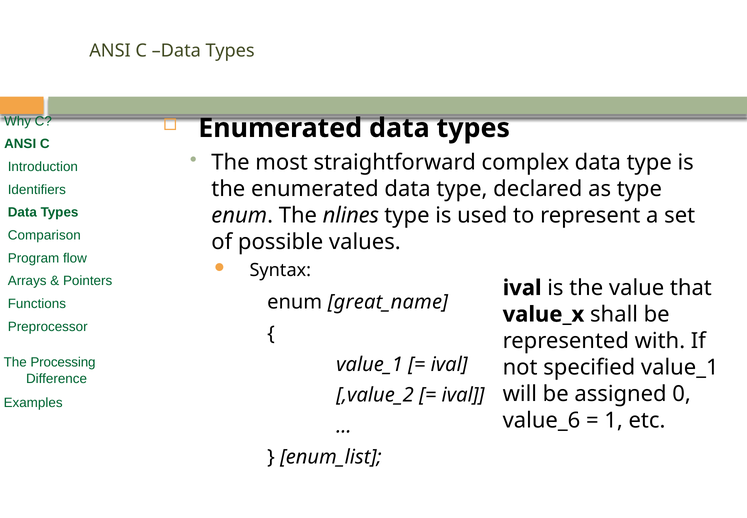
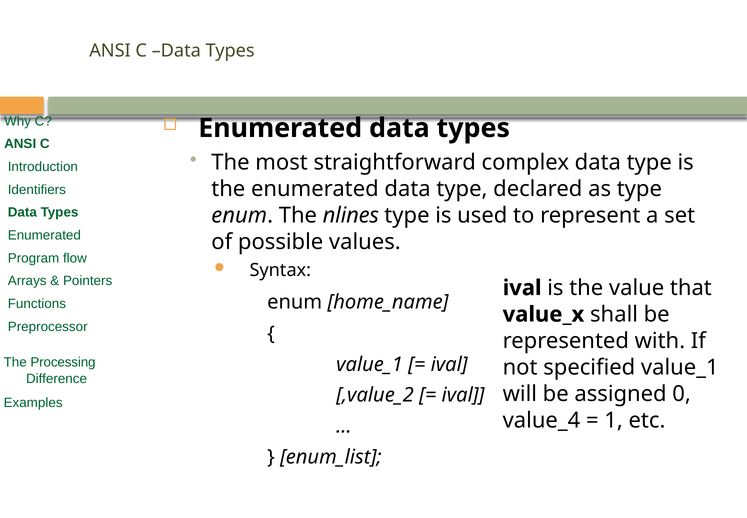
Comparison at (44, 235): Comparison -> Enumerated
great_name: great_name -> home_name
value_6: value_6 -> value_4
